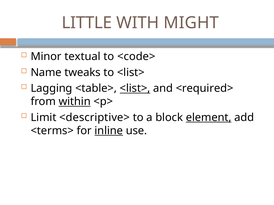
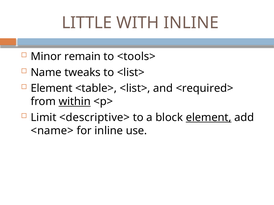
WITH MIGHT: MIGHT -> INLINE
textual: textual -> remain
<code>: <code> -> <tools>
Lagging at (52, 89): Lagging -> Element
<list> at (135, 89) underline: present -> none
<terms>: <terms> -> <name>
inline at (109, 131) underline: present -> none
